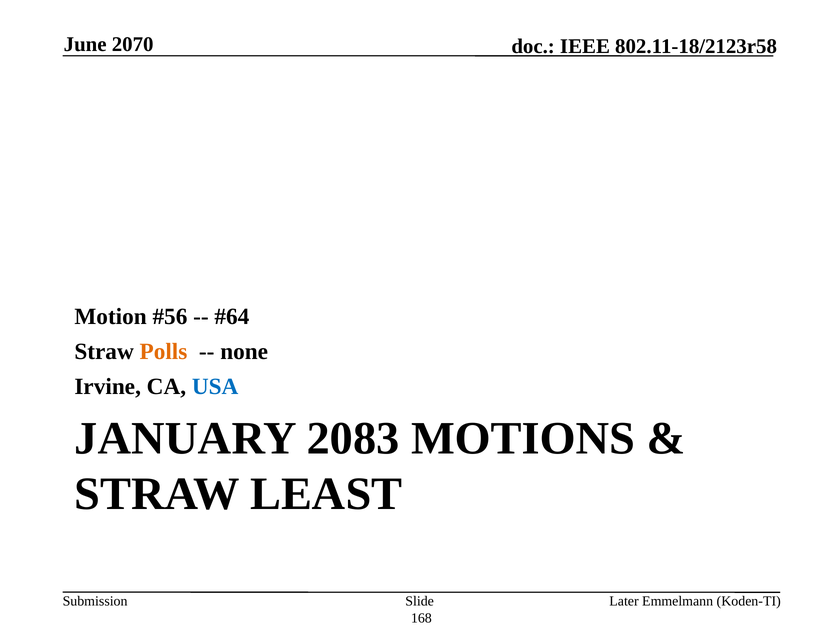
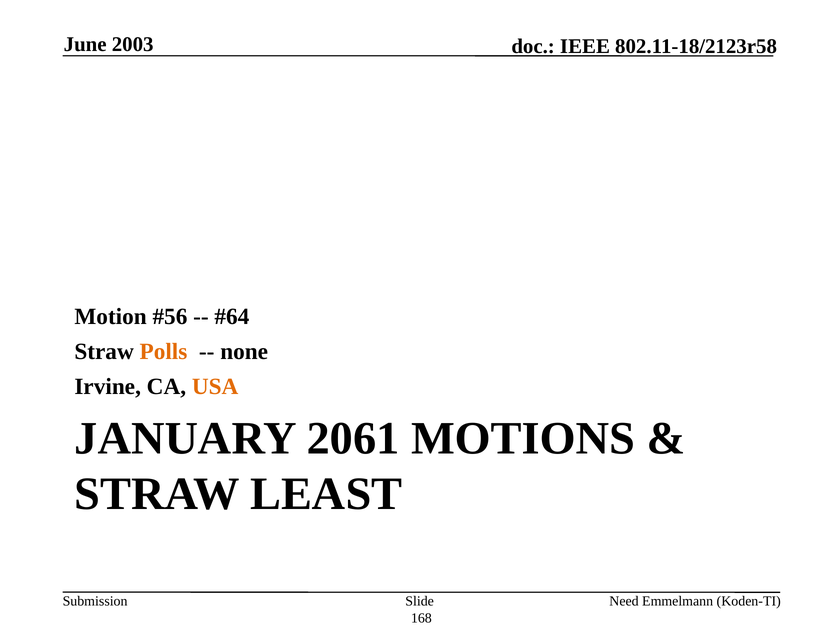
2070: 2070 -> 2003
USA colour: blue -> orange
2083: 2083 -> 2061
Later: Later -> Need
